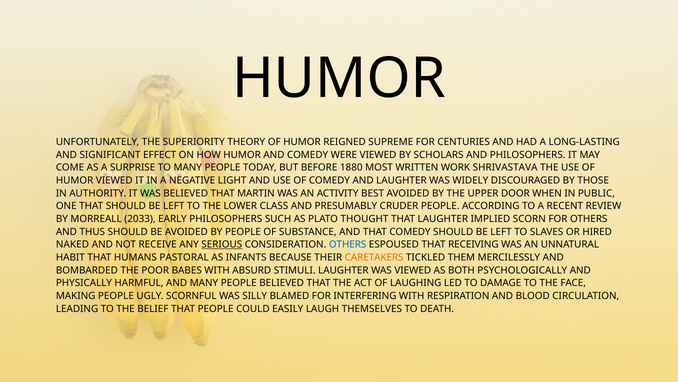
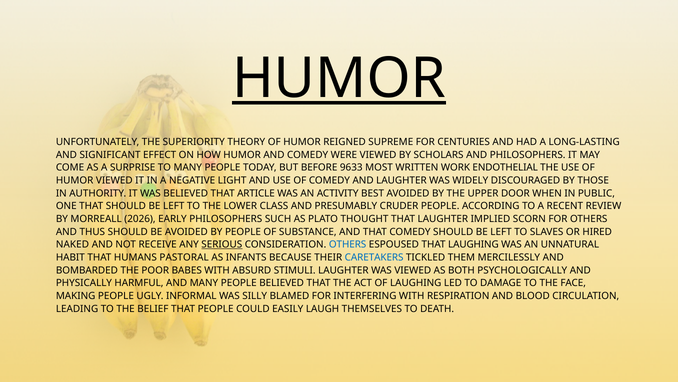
HUMOR at (339, 78) underline: none -> present
1880: 1880 -> 9633
SHRIVASTAVA: SHRIVASTAVA -> ENDOTHELIAL
MARTIN: MARTIN -> ARTICLE
2033: 2033 -> 2026
THAT RECEIVING: RECEIVING -> LAUGHING
CARETAKERS colour: orange -> blue
SCORNFUL: SCORNFUL -> INFORMAL
